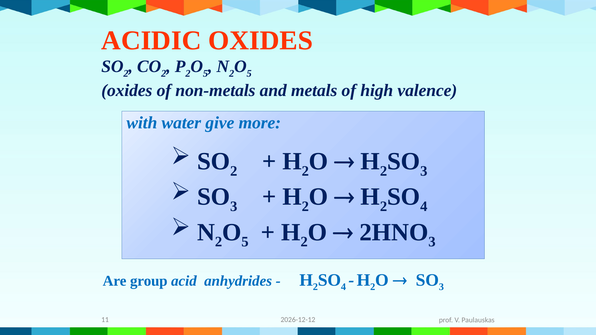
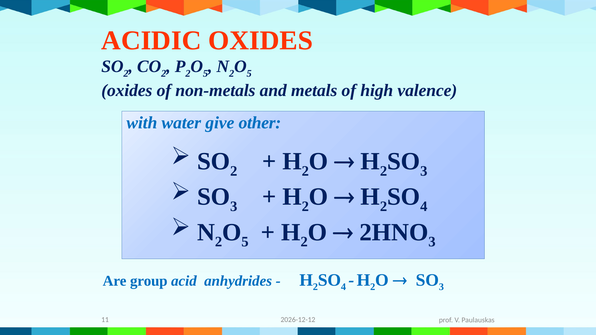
more: more -> other
